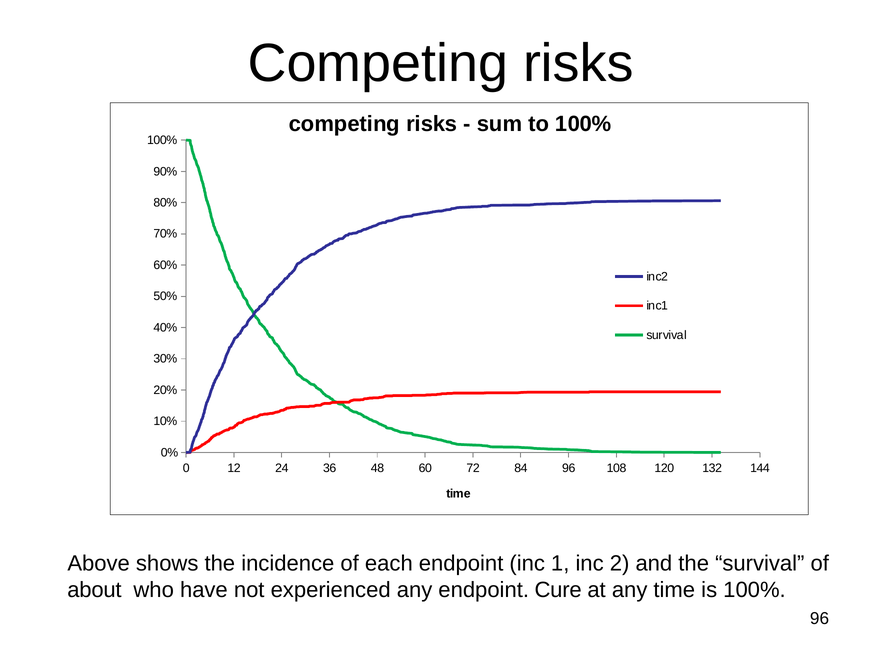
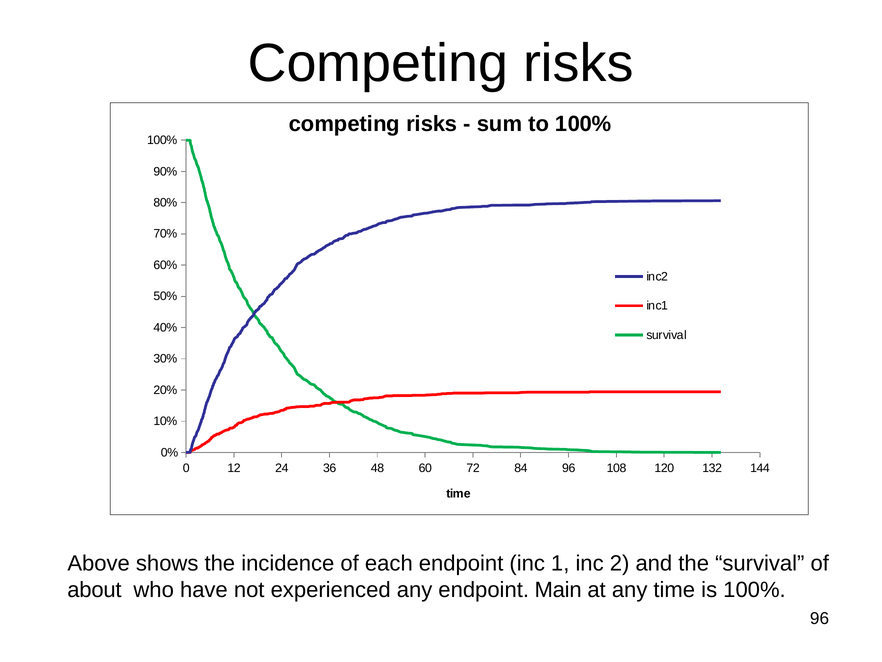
Cure: Cure -> Main
